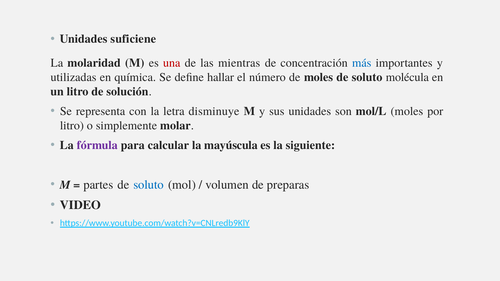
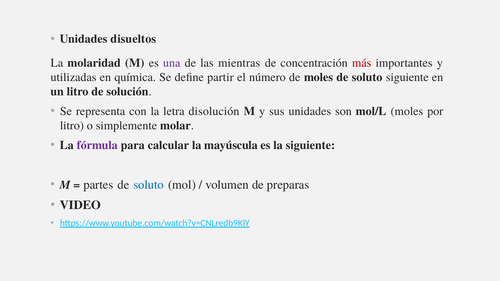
suficiene: suficiene -> disueltos
una colour: red -> purple
más colour: blue -> red
hallar: hallar -> partir
soluto molécula: molécula -> siguiente
disminuye: disminuye -> disolución
